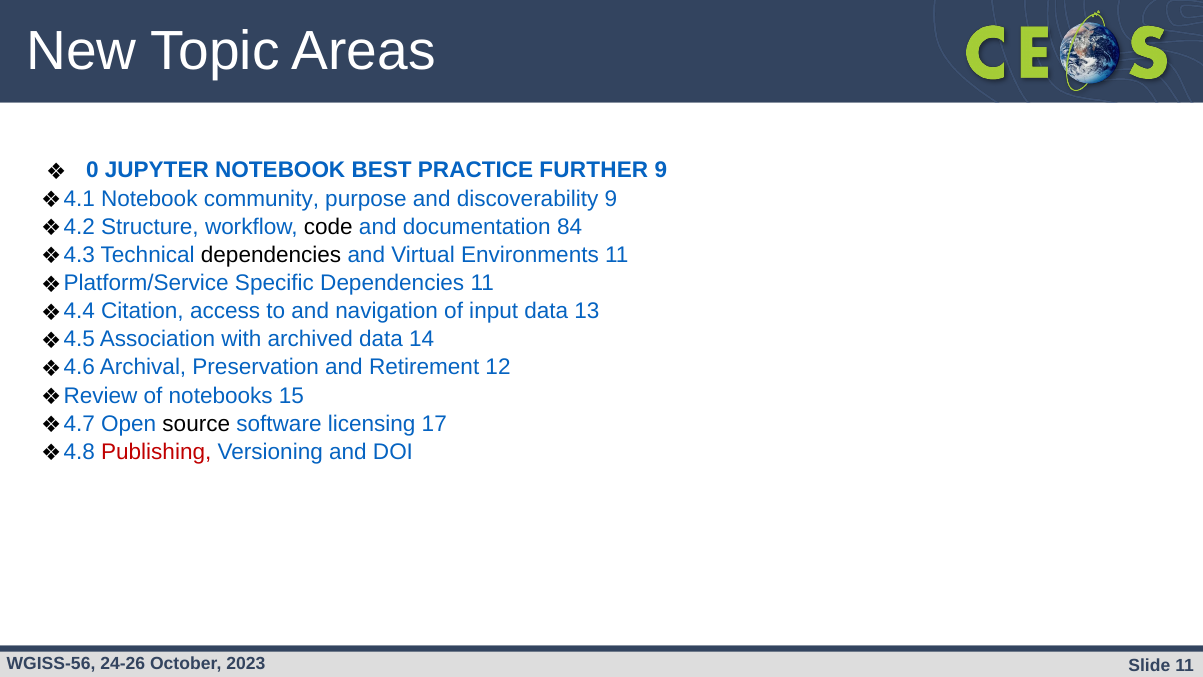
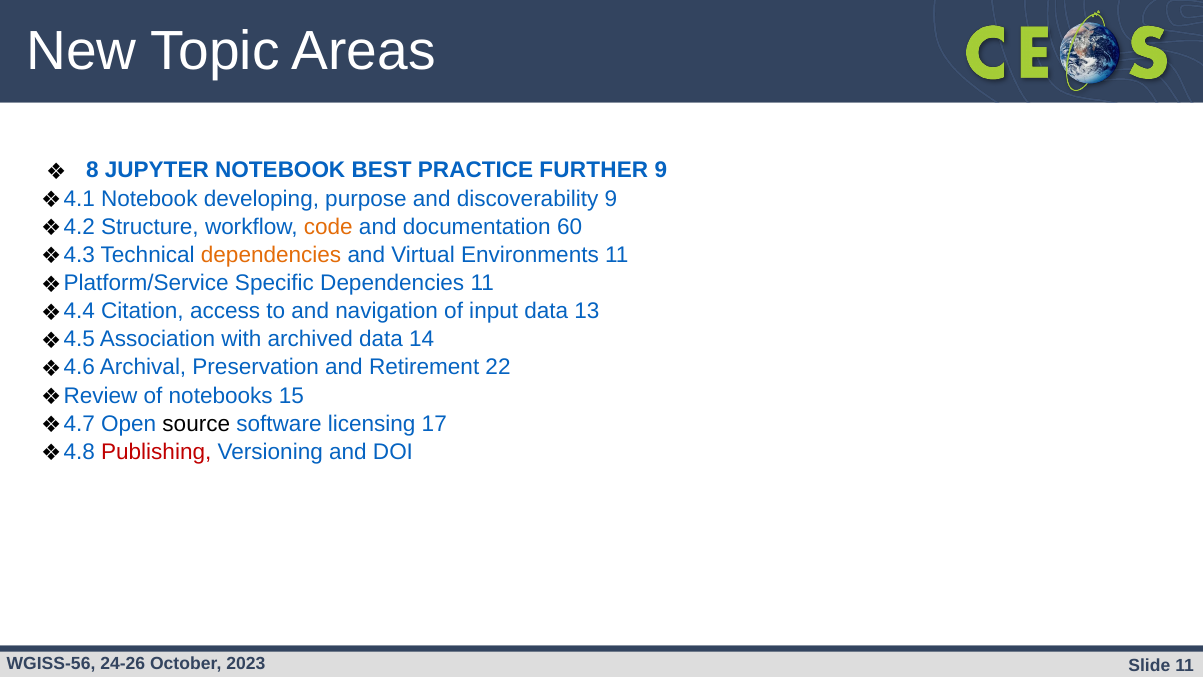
0: 0 -> 8
community: community -> developing
code colour: black -> orange
84: 84 -> 60
dependencies at (271, 255) colour: black -> orange
12: 12 -> 22
